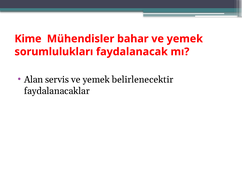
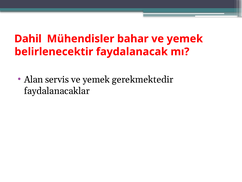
Kime: Kime -> Dahil
sorumlulukları: sorumlulukları -> belirlenecektir
belirlenecektir: belirlenecektir -> gerekmektedir
